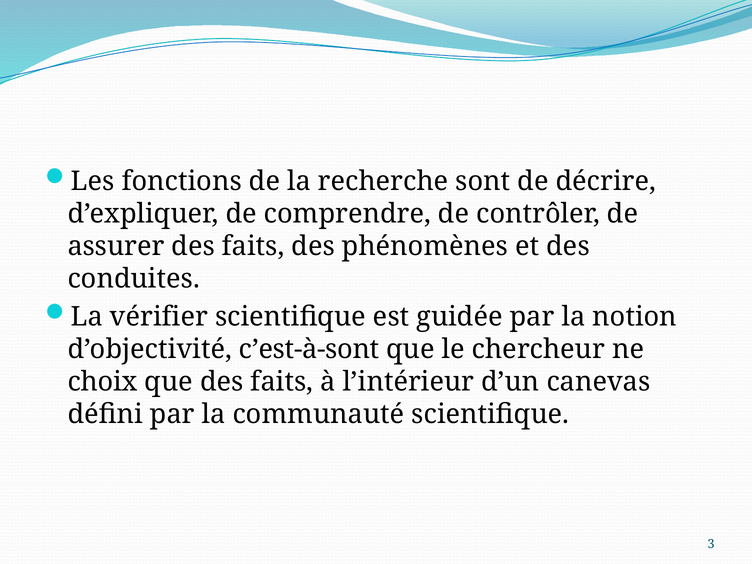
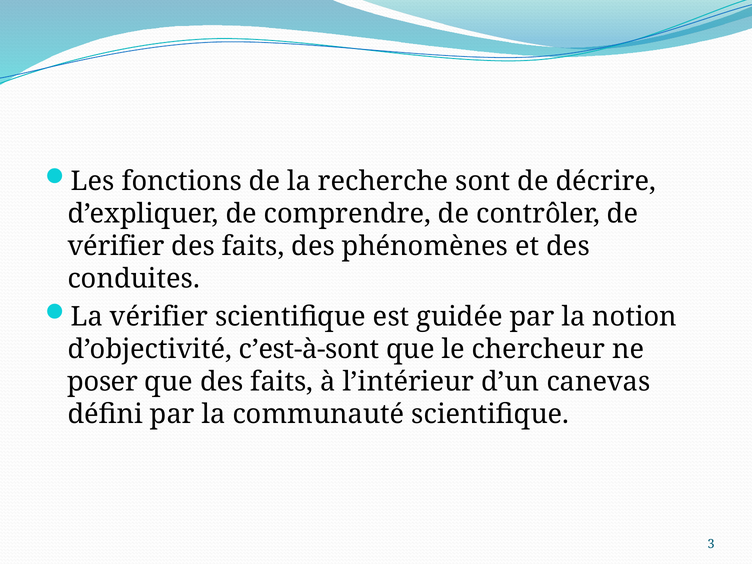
assurer at (116, 246): assurer -> vérifier
choix: choix -> poser
